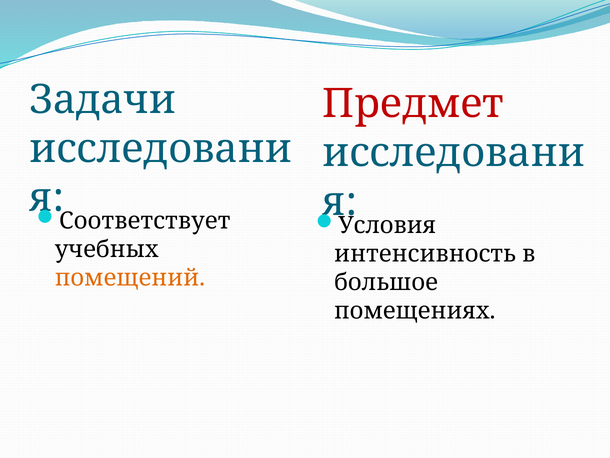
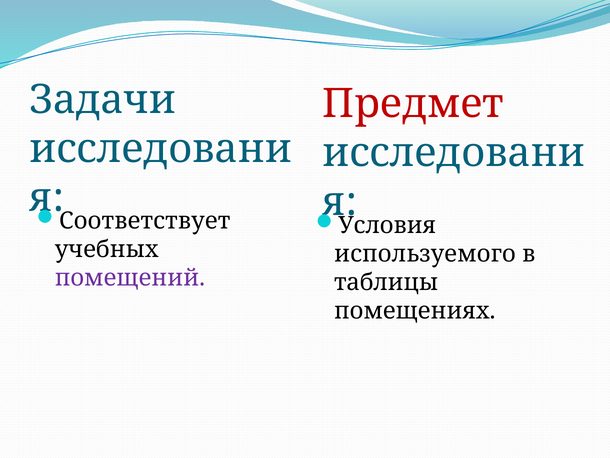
интенсивность: интенсивность -> используемого
помещений colour: orange -> purple
большое: большое -> таблицы
